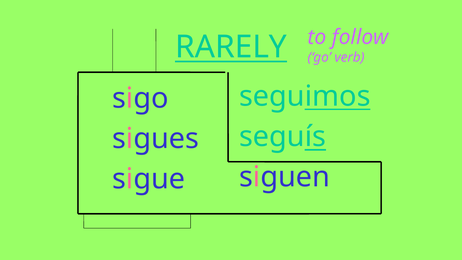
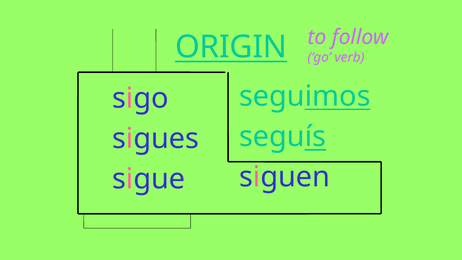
RARELY: RARELY -> ORIGIN
